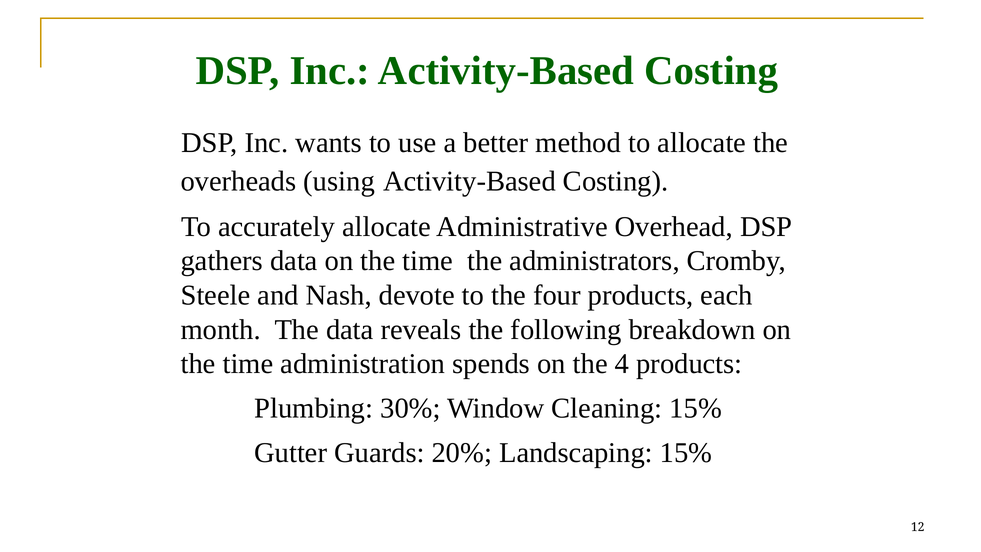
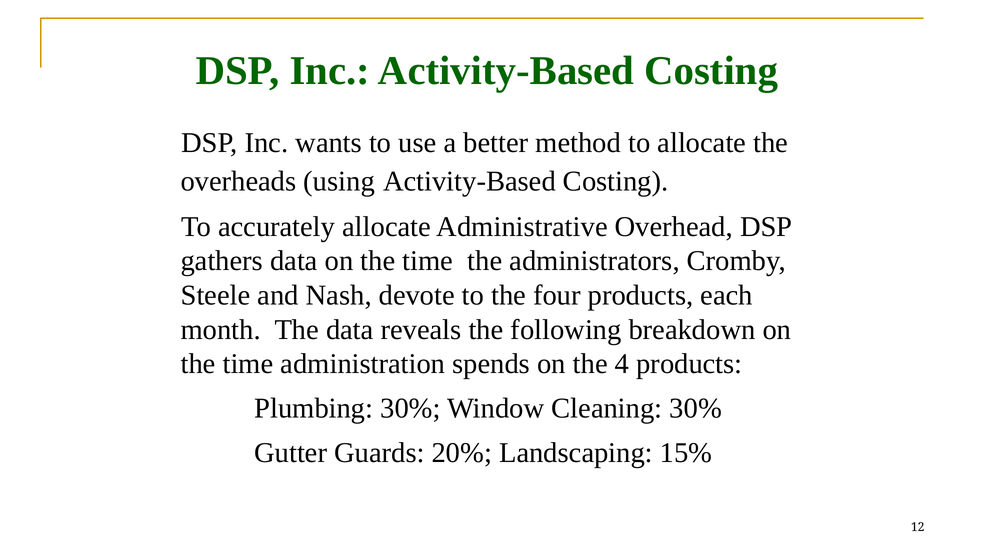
Cleaning 15%: 15% -> 30%
